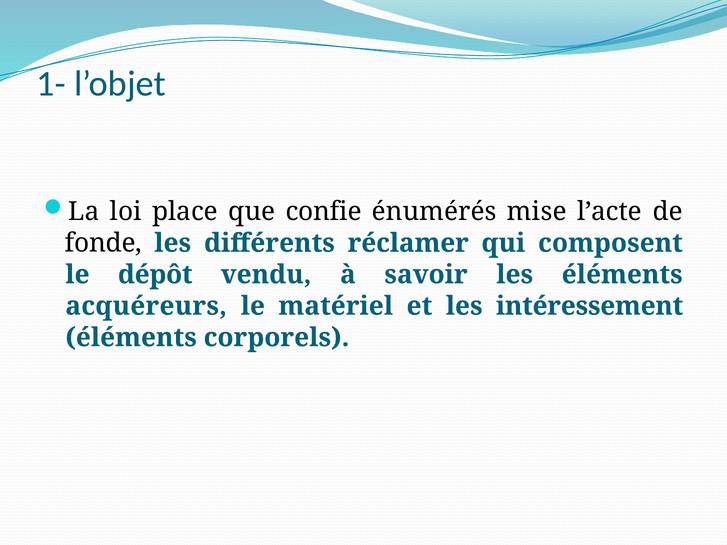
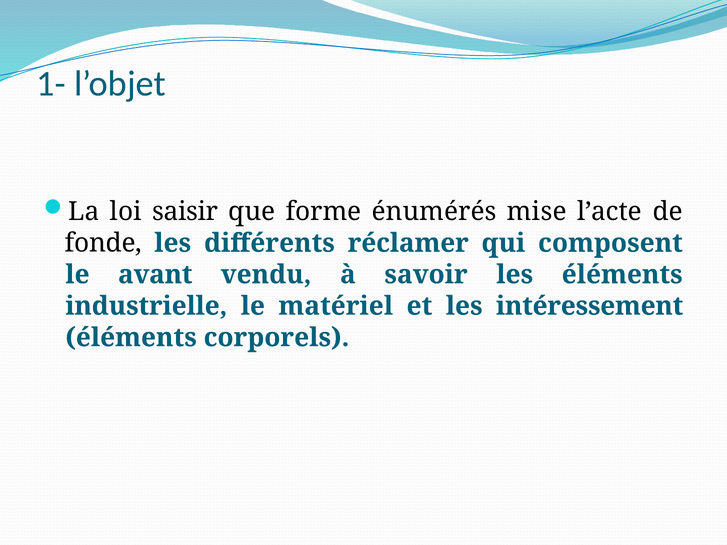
place: place -> saisir
confie: confie -> forme
dépôt: dépôt -> avant
acquéreurs: acquéreurs -> industrielle
